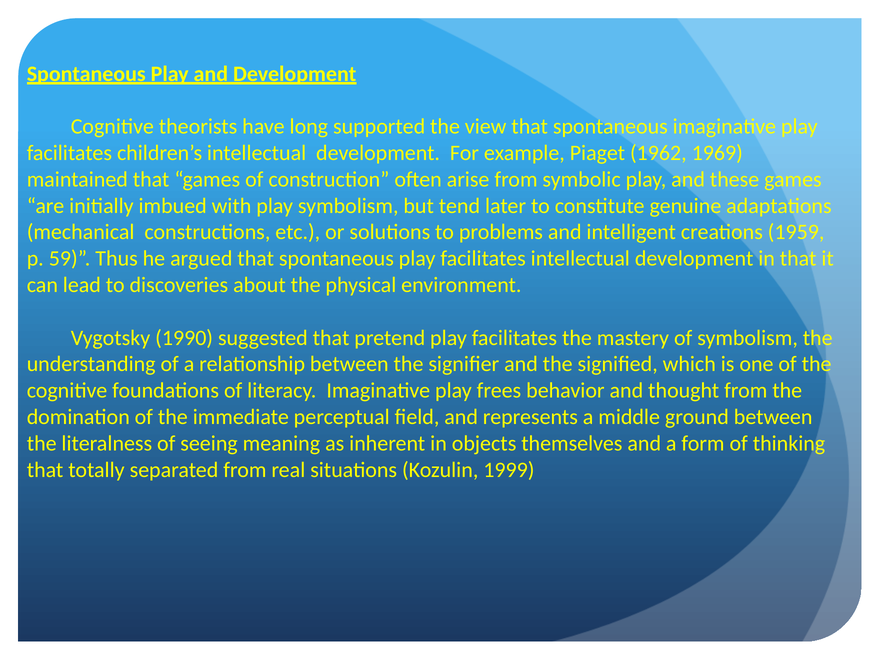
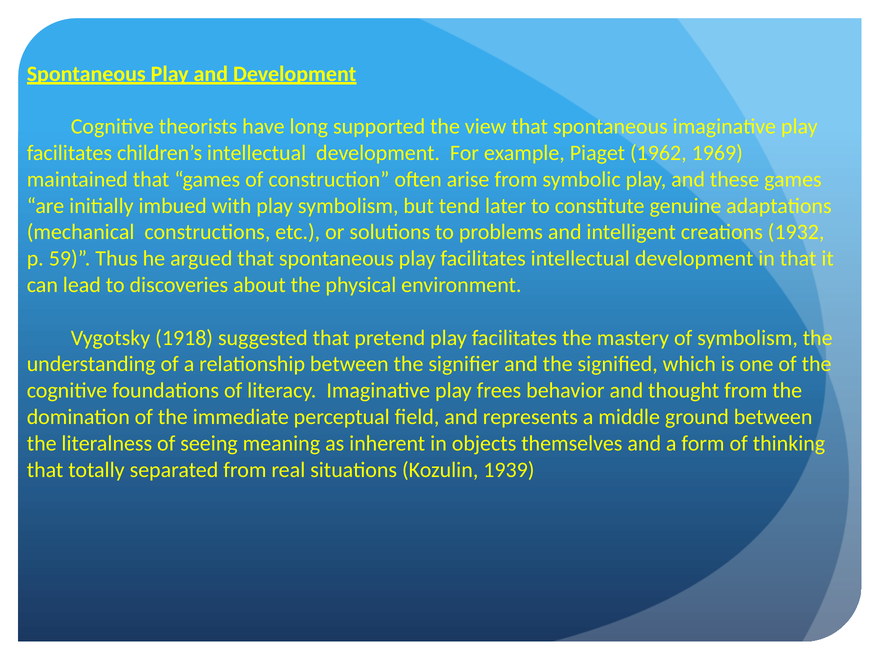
1959: 1959 -> 1932
1990: 1990 -> 1918
1999: 1999 -> 1939
